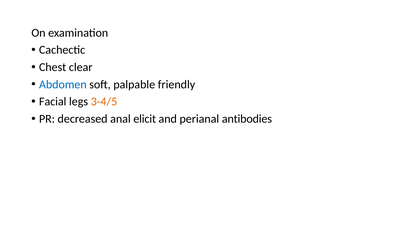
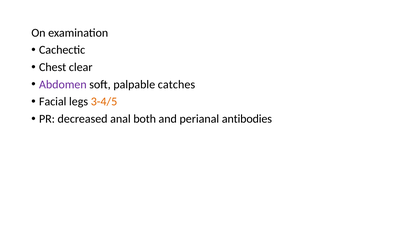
Abdomen colour: blue -> purple
friendly: friendly -> catches
elicit: elicit -> both
